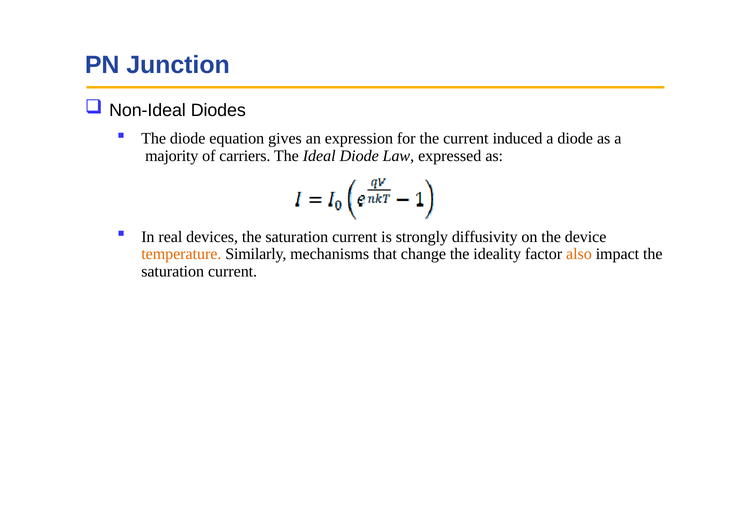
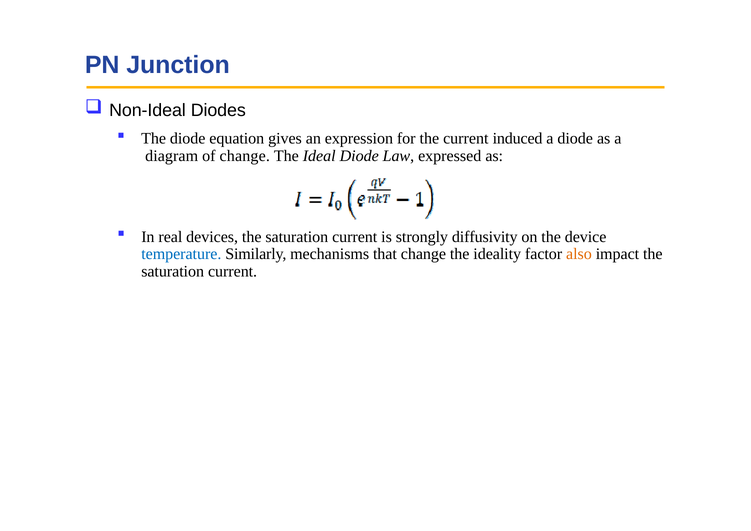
majority: majority -> diagram
of carriers: carriers -> change
temperature colour: orange -> blue
